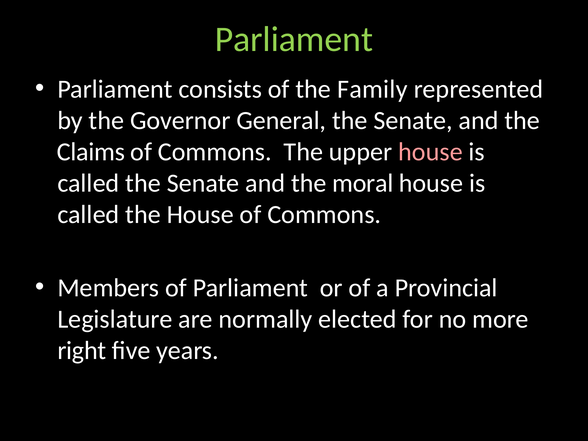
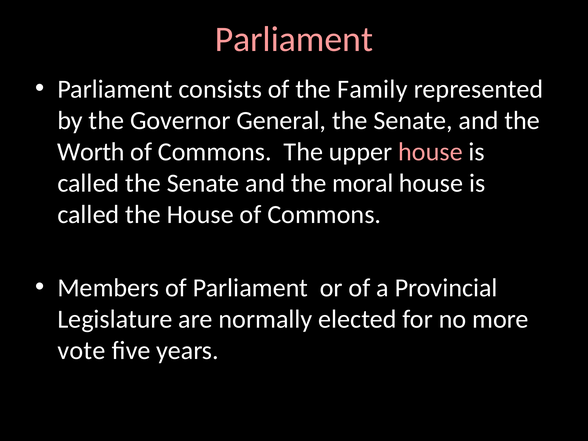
Parliament at (294, 39) colour: light green -> pink
Claims: Claims -> Worth
right: right -> vote
